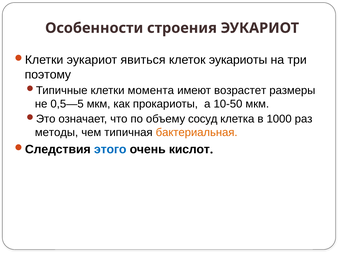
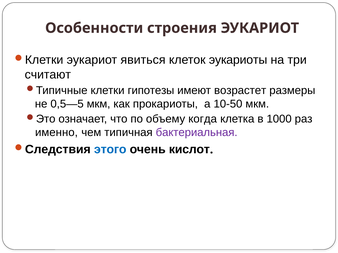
поэтому: поэтому -> считают
момента: момента -> гипотезы
сосуд: сосуд -> когда
методы: методы -> именно
бактериальная colour: orange -> purple
